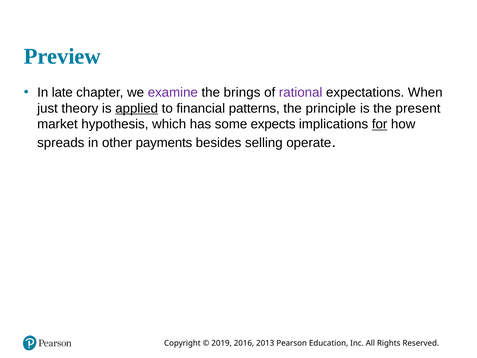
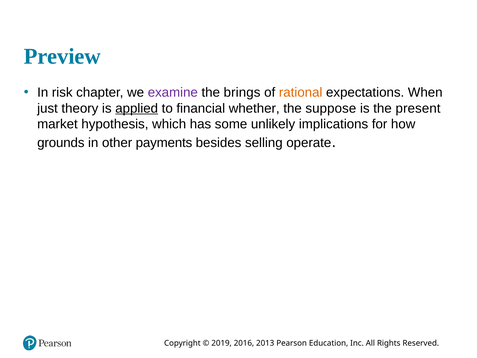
late: late -> risk
rational colour: purple -> orange
patterns: patterns -> whether
principle: principle -> suppose
expects: expects -> unlikely
for underline: present -> none
spreads: spreads -> grounds
